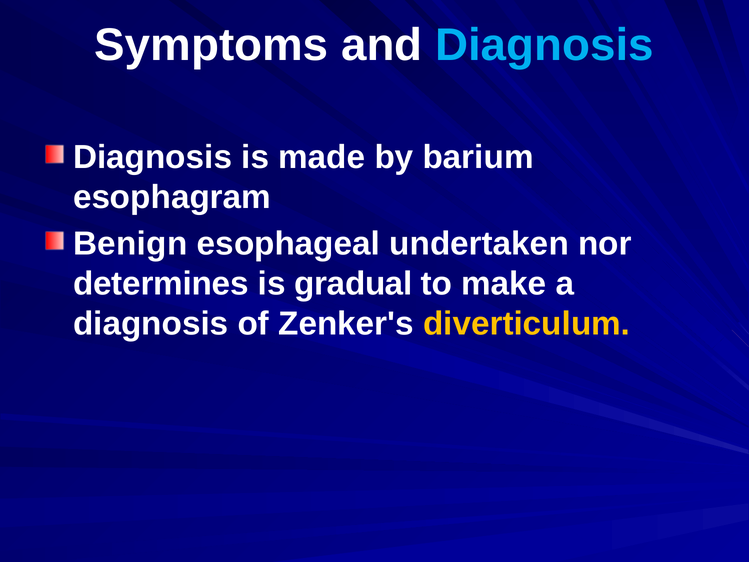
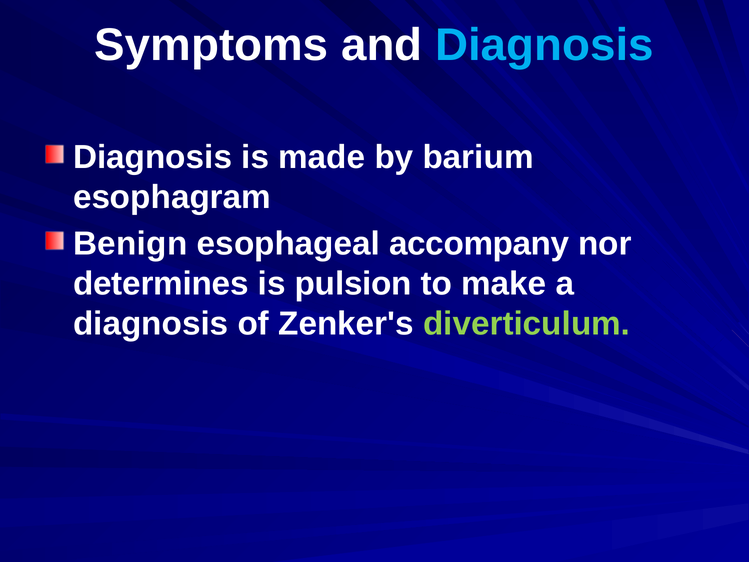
undertaken: undertaken -> accompany
gradual: gradual -> pulsion
diverticulum colour: yellow -> light green
